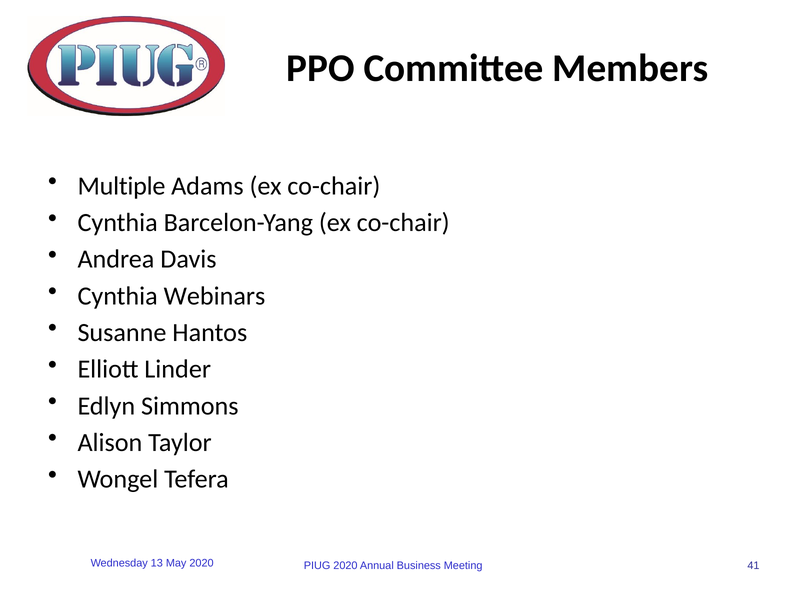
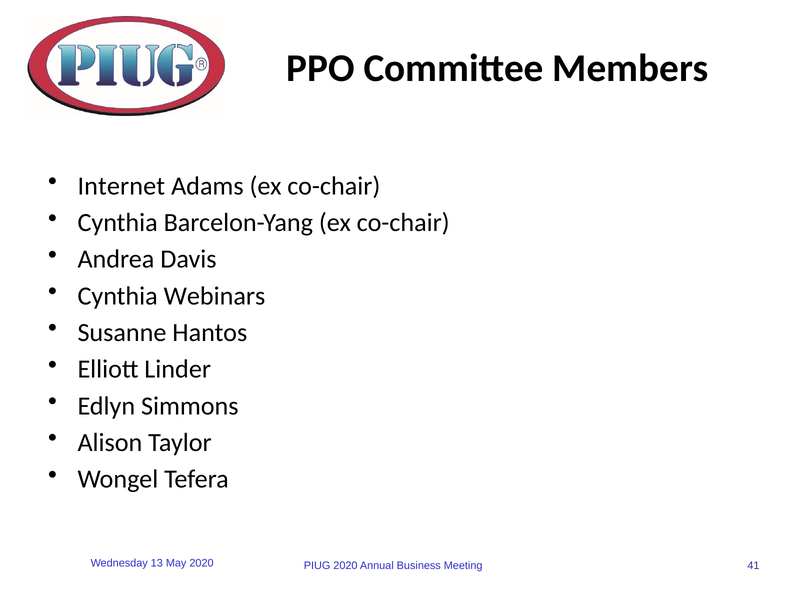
Multiple: Multiple -> Internet
